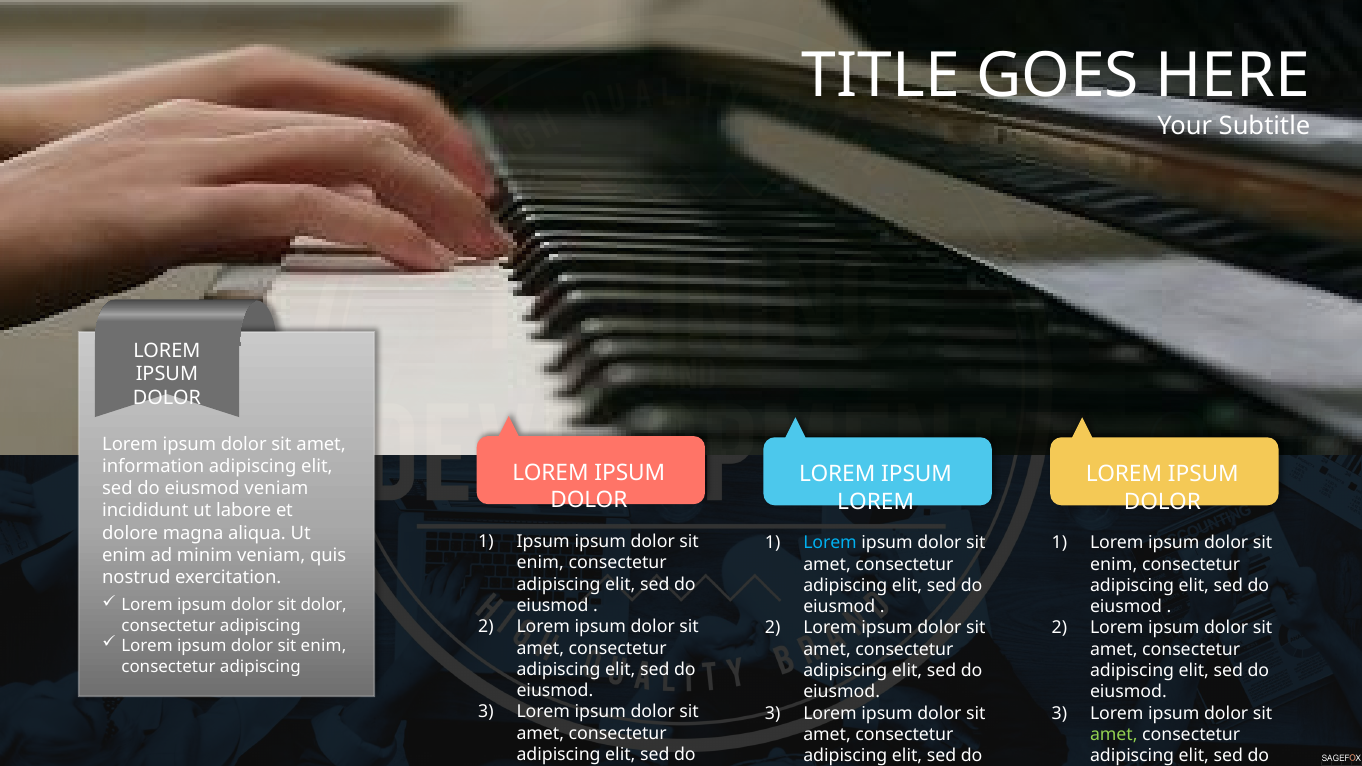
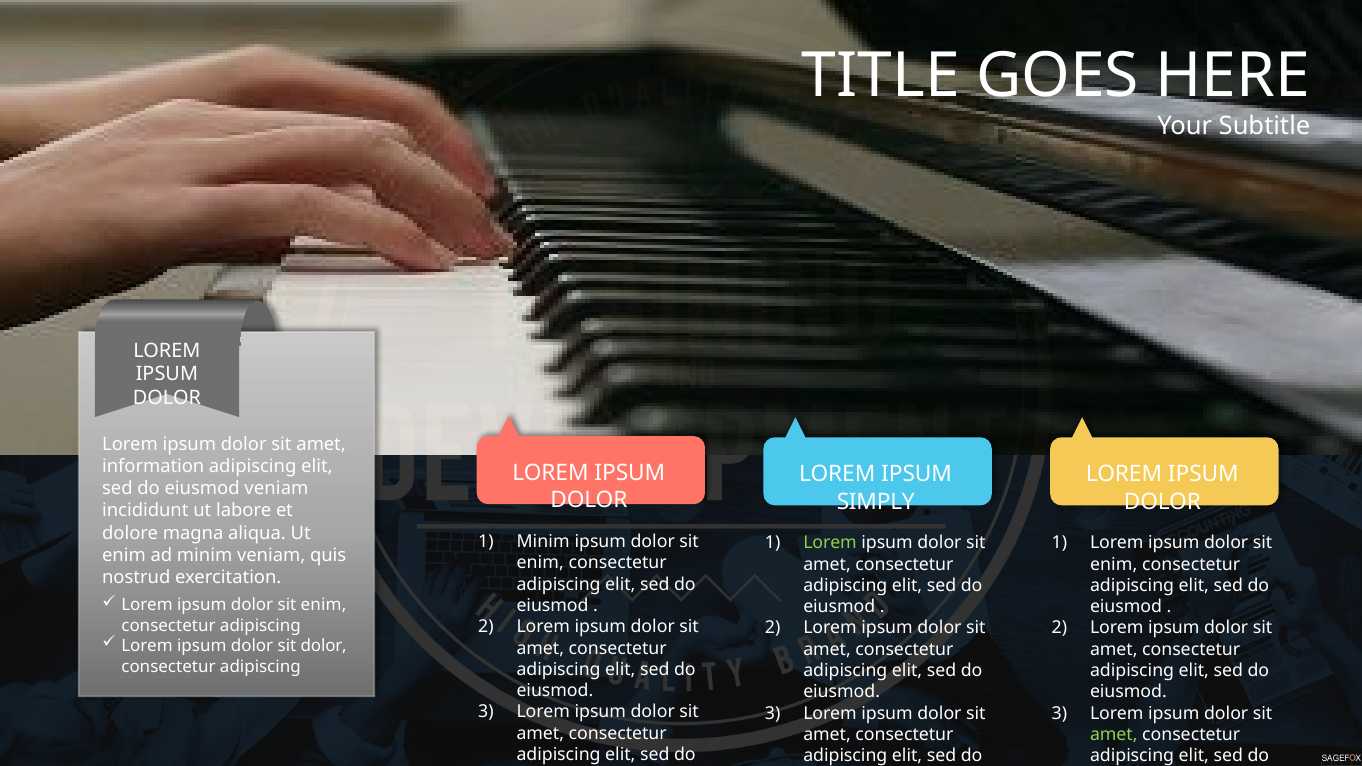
LOREM at (876, 502): LOREM -> SIMPLY
Ipsum at (543, 542): Ipsum -> Minim
Lorem at (830, 543) colour: light blue -> light green
dolor at (324, 605): dolor -> enim
enim at (324, 646): enim -> dolor
